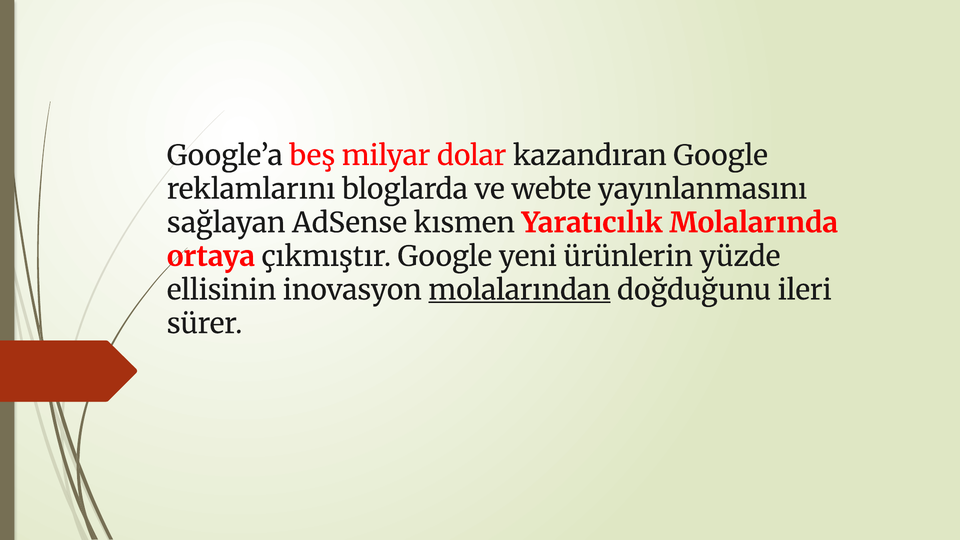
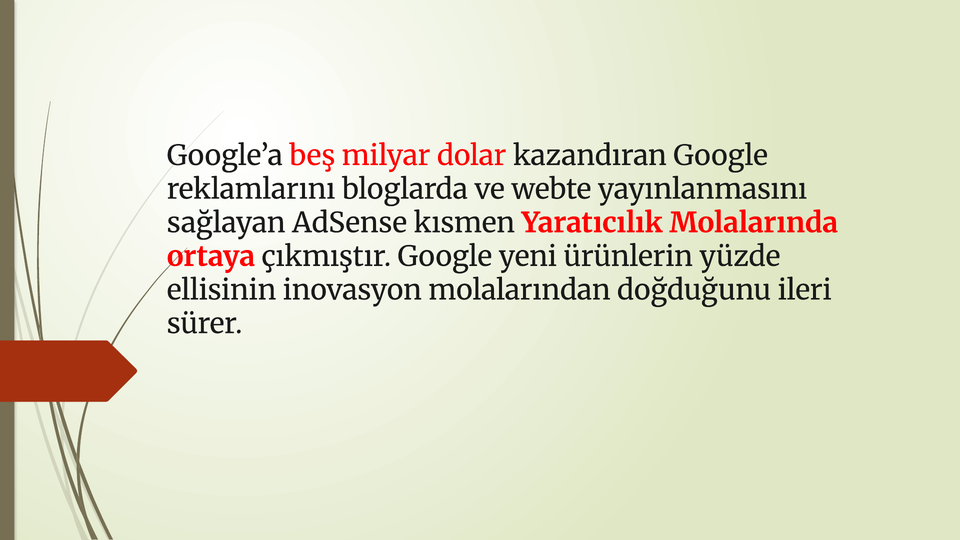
molalarından underline: present -> none
